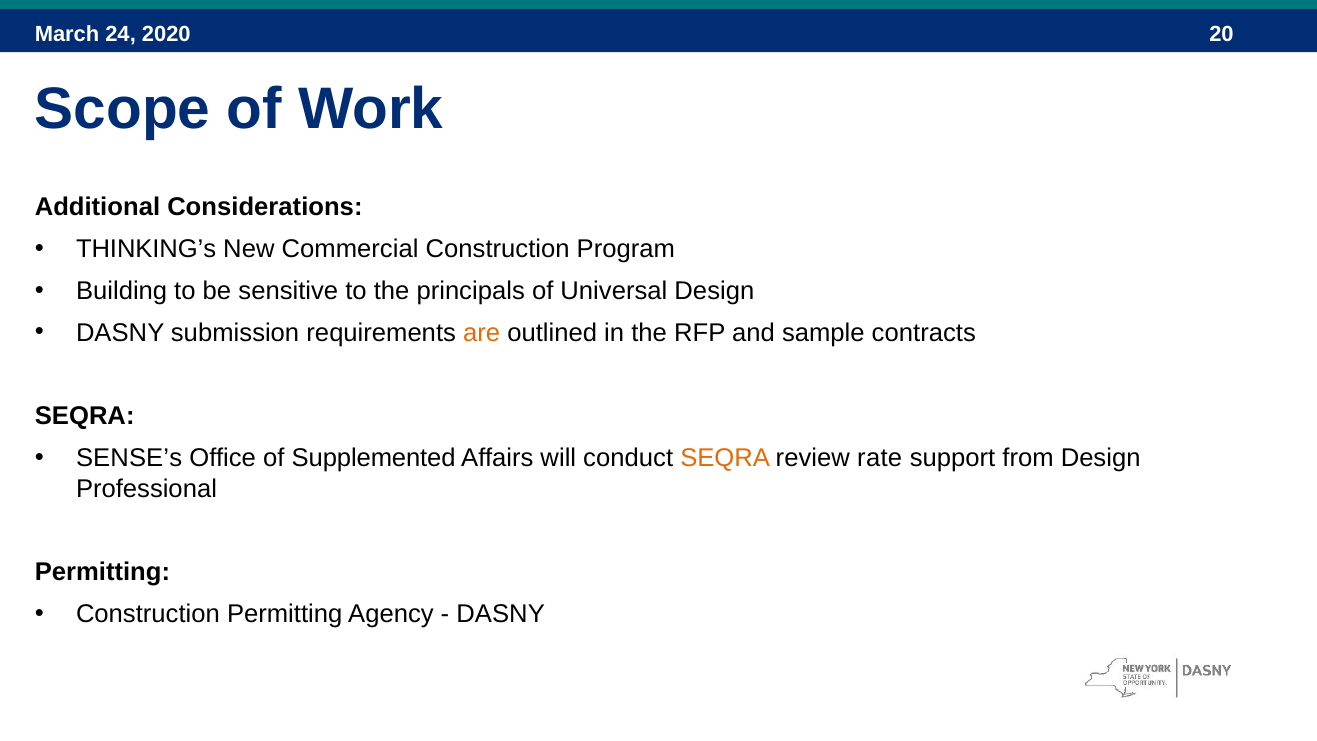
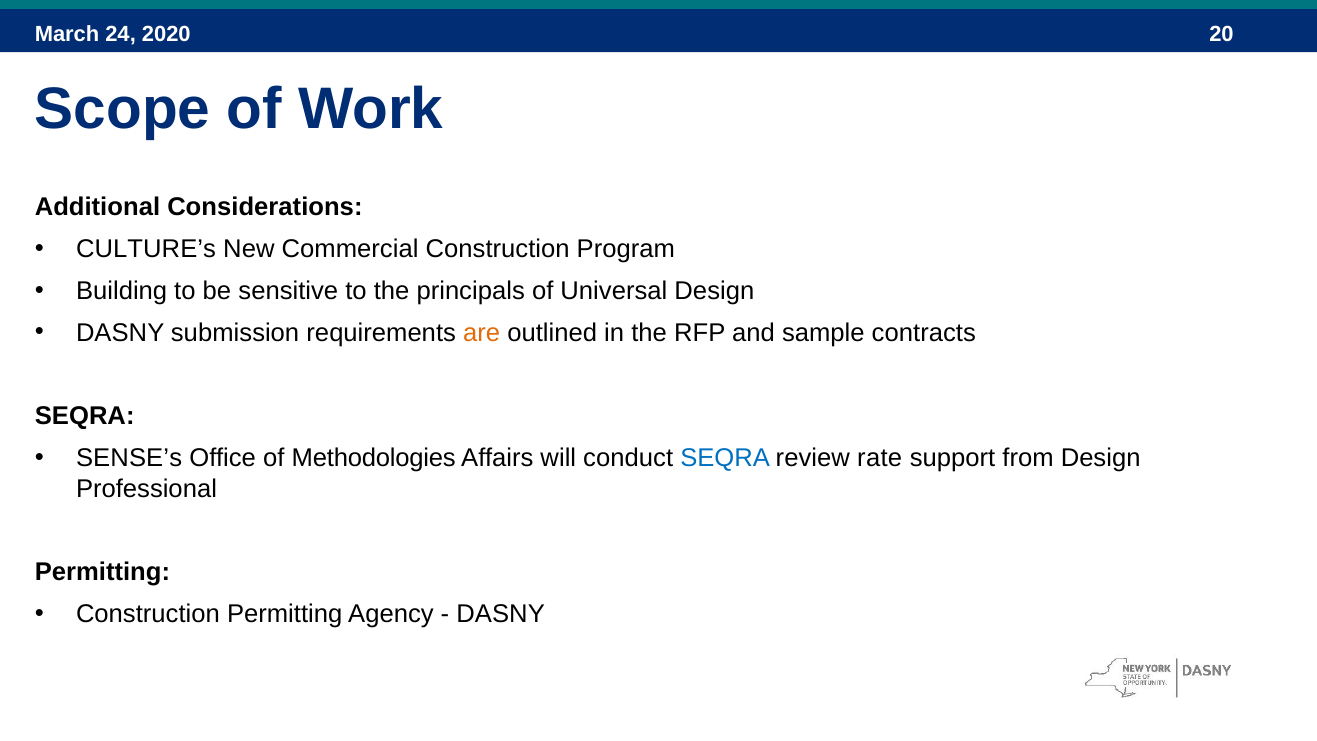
THINKING’s: THINKING’s -> CULTURE’s
Supplemented: Supplemented -> Methodologies
SEQRA at (725, 458) colour: orange -> blue
